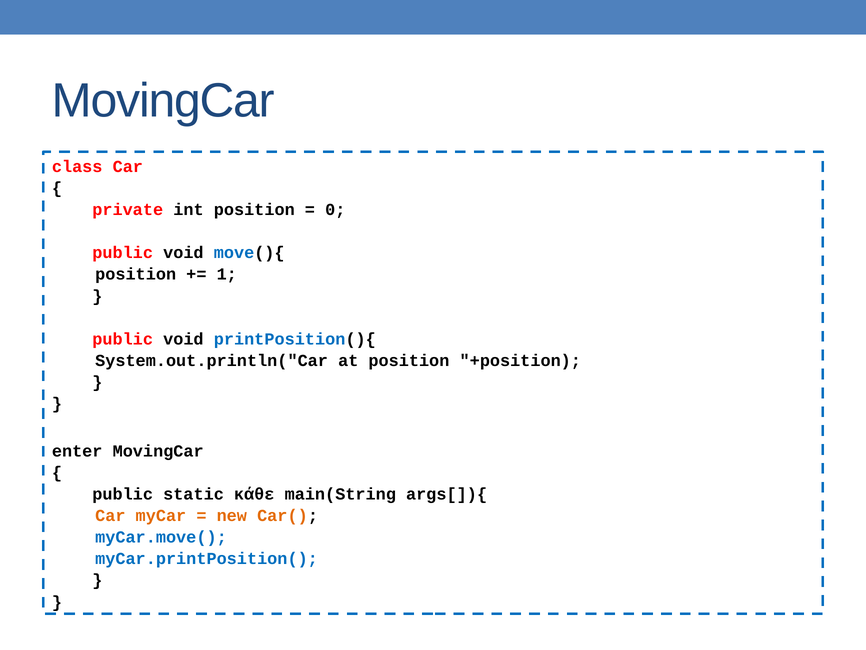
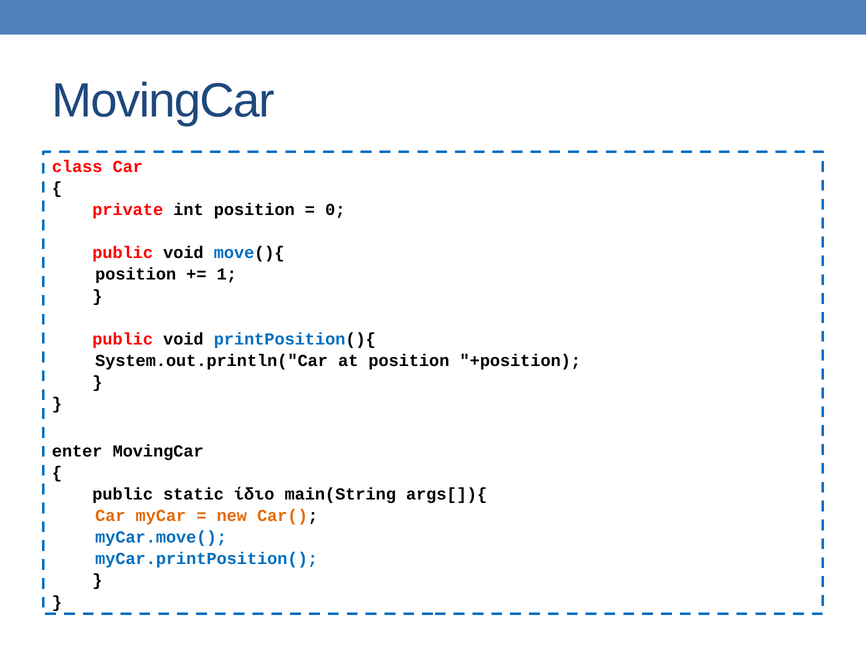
κάθε: κάθε -> ίδιο
